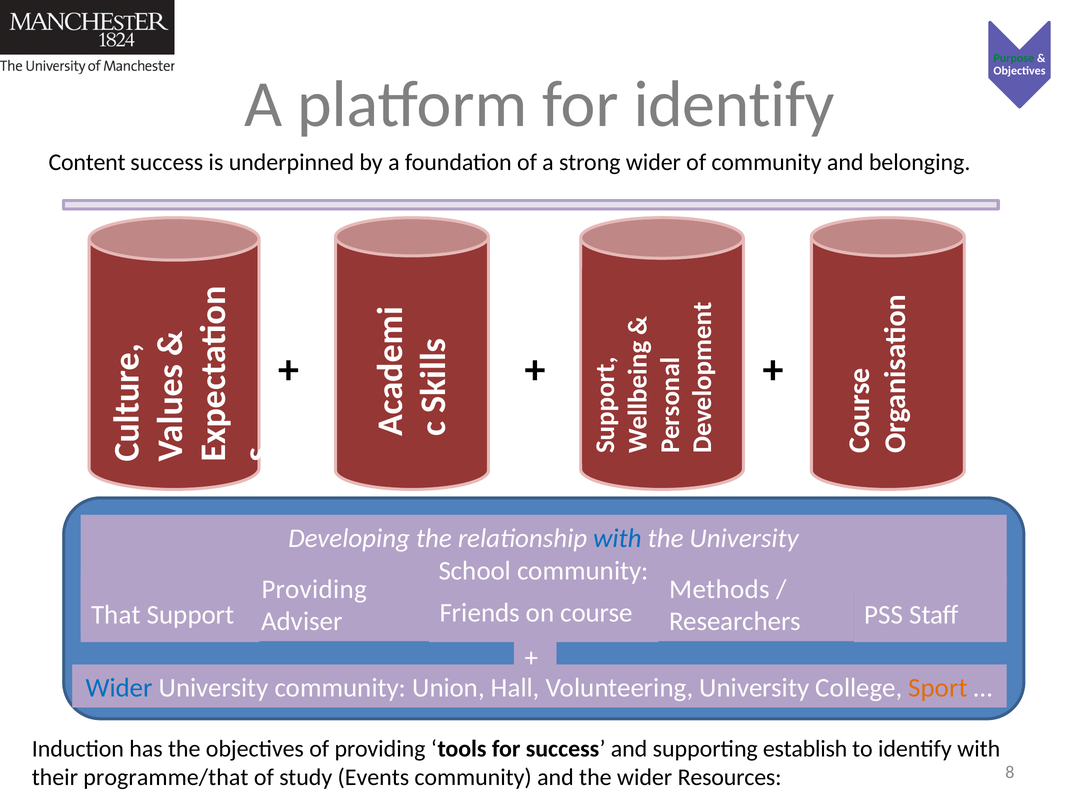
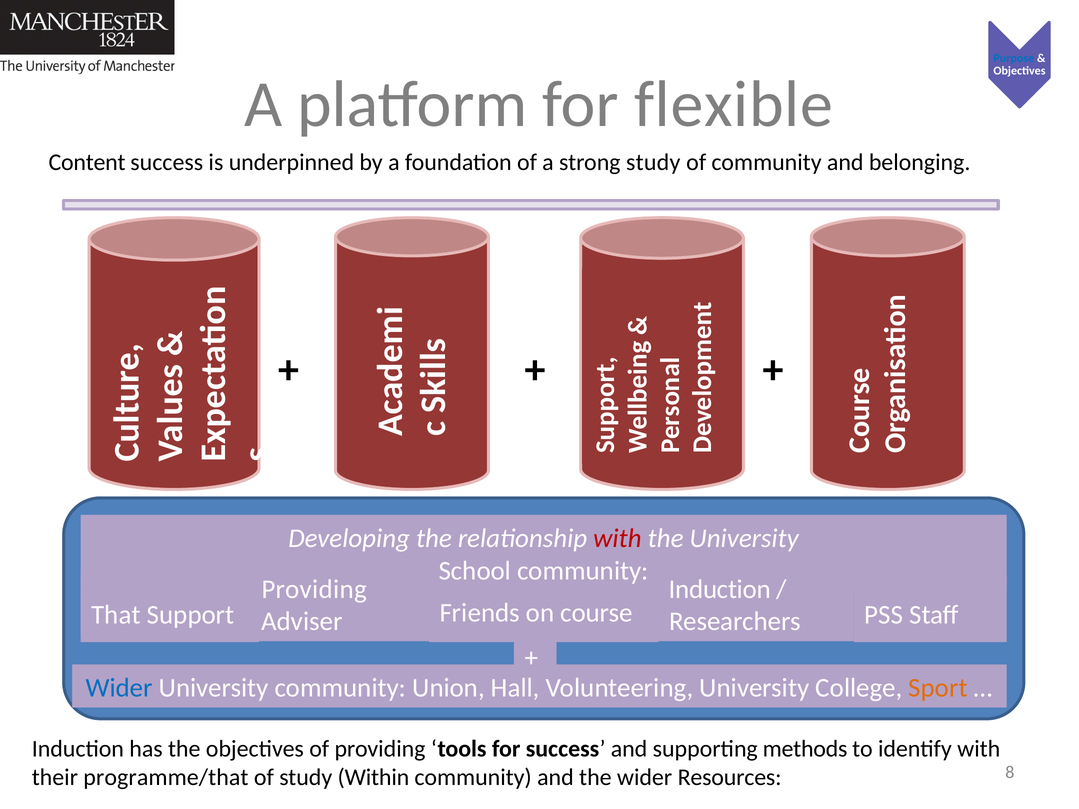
Purpose colour: green -> blue
for identify: identify -> flexible
strong wider: wider -> study
with at (617, 538) colour: blue -> red
Methods at (719, 589): Methods -> Induction
establish: establish -> methods
Events: Events -> Within
